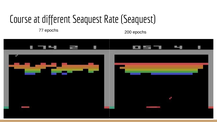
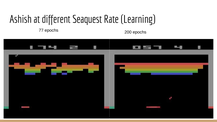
Course: Course -> Ashish
Rate Seaquest: Seaquest -> Learning
